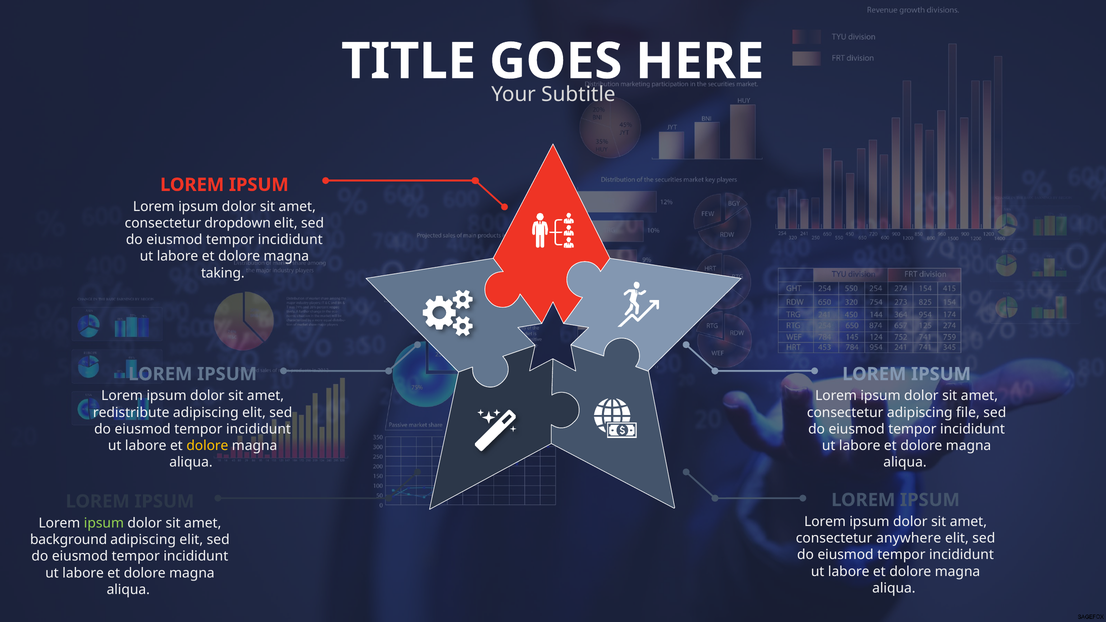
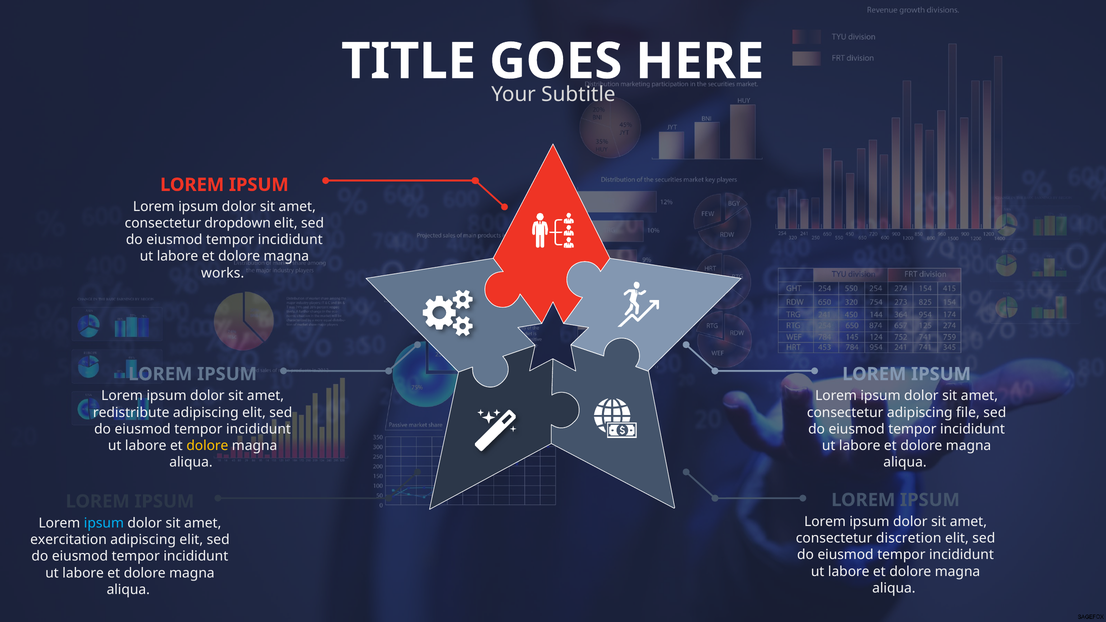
taking: taking -> works
ipsum at (104, 523) colour: light green -> light blue
anywhere: anywhere -> discretion
background: background -> exercitation
